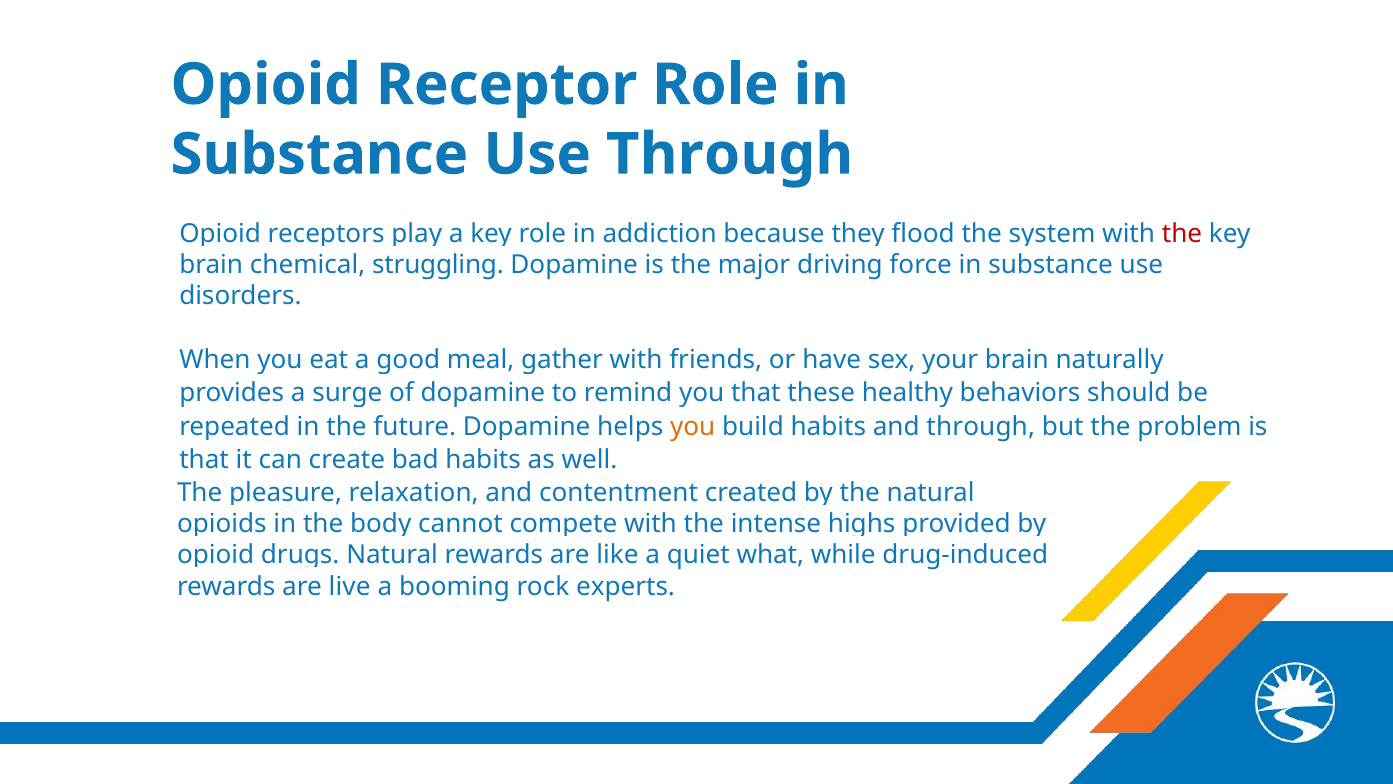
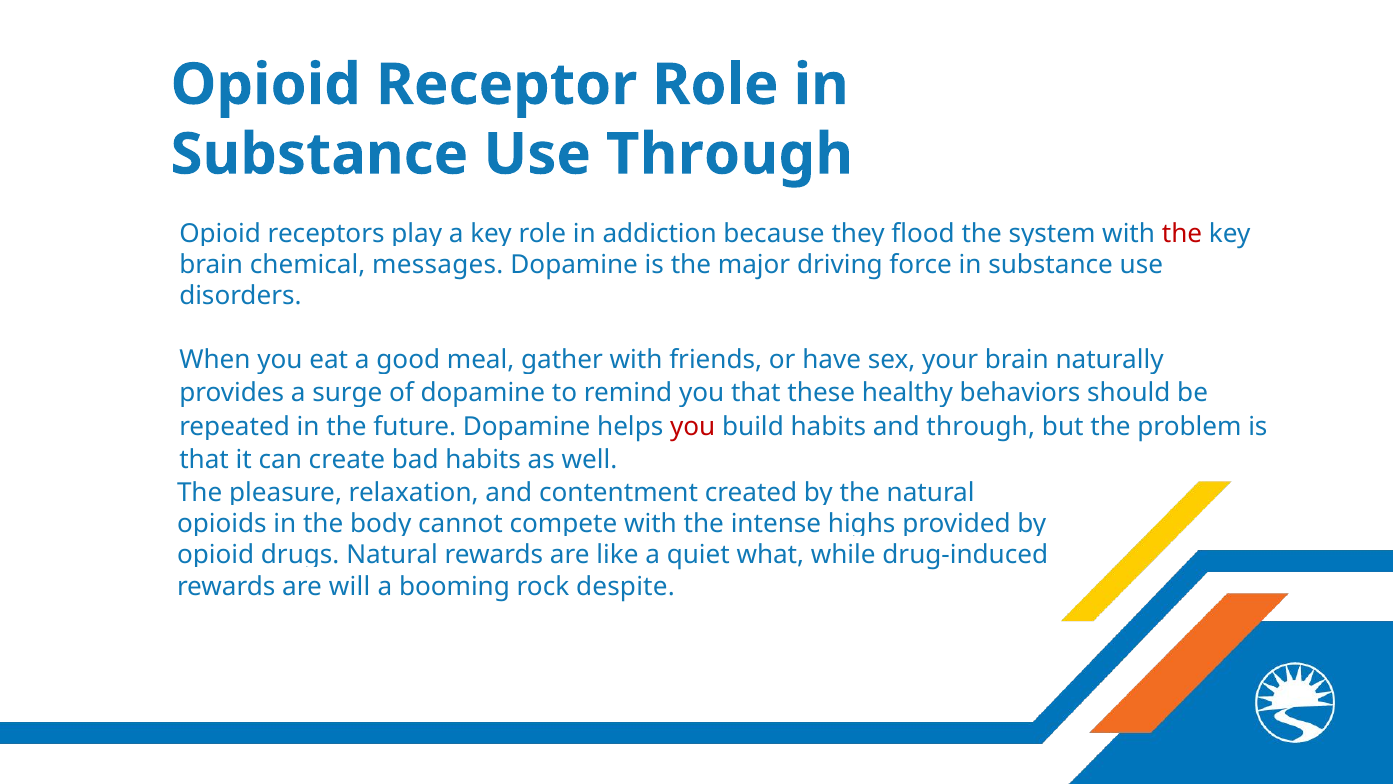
struggling: struggling -> messages
you at (693, 426) colour: orange -> red
live: live -> will
experts: experts -> despite
